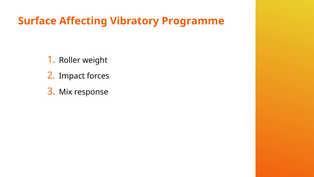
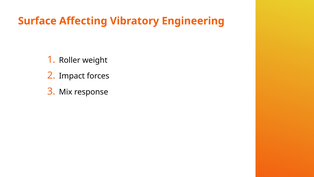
Programme: Programme -> Engineering
